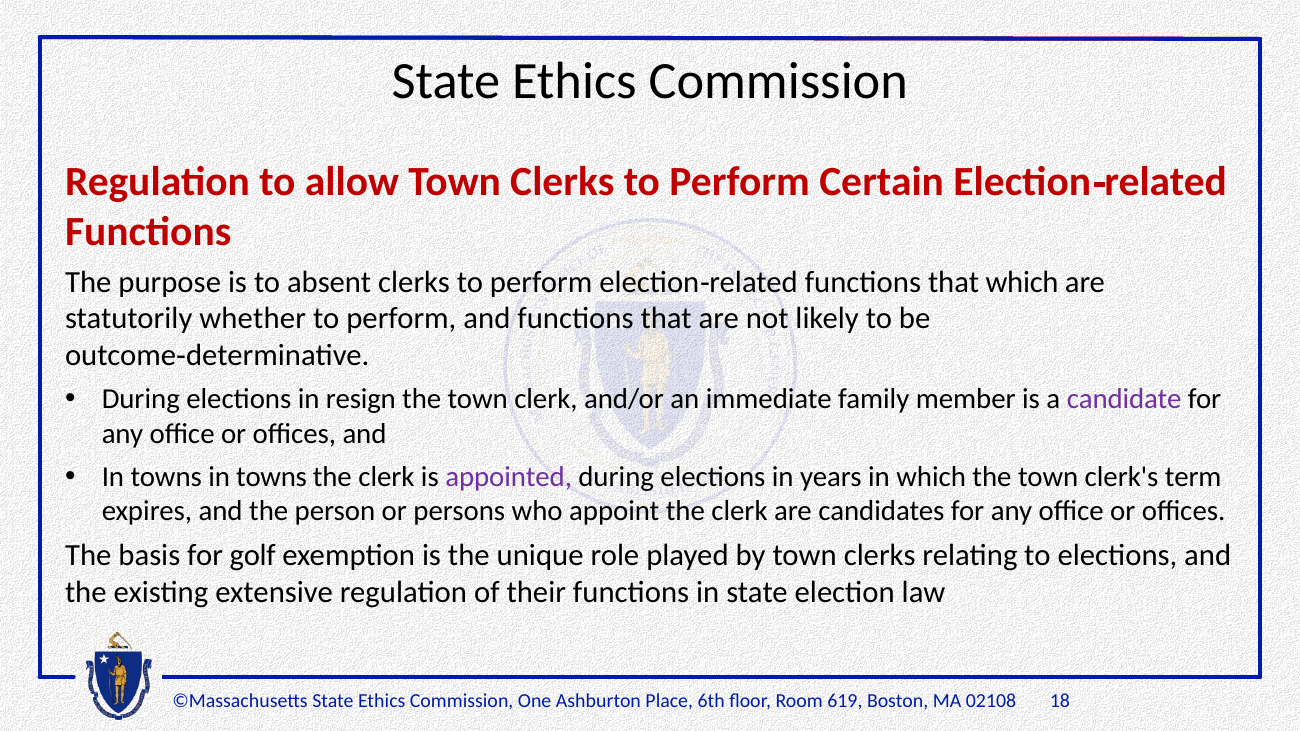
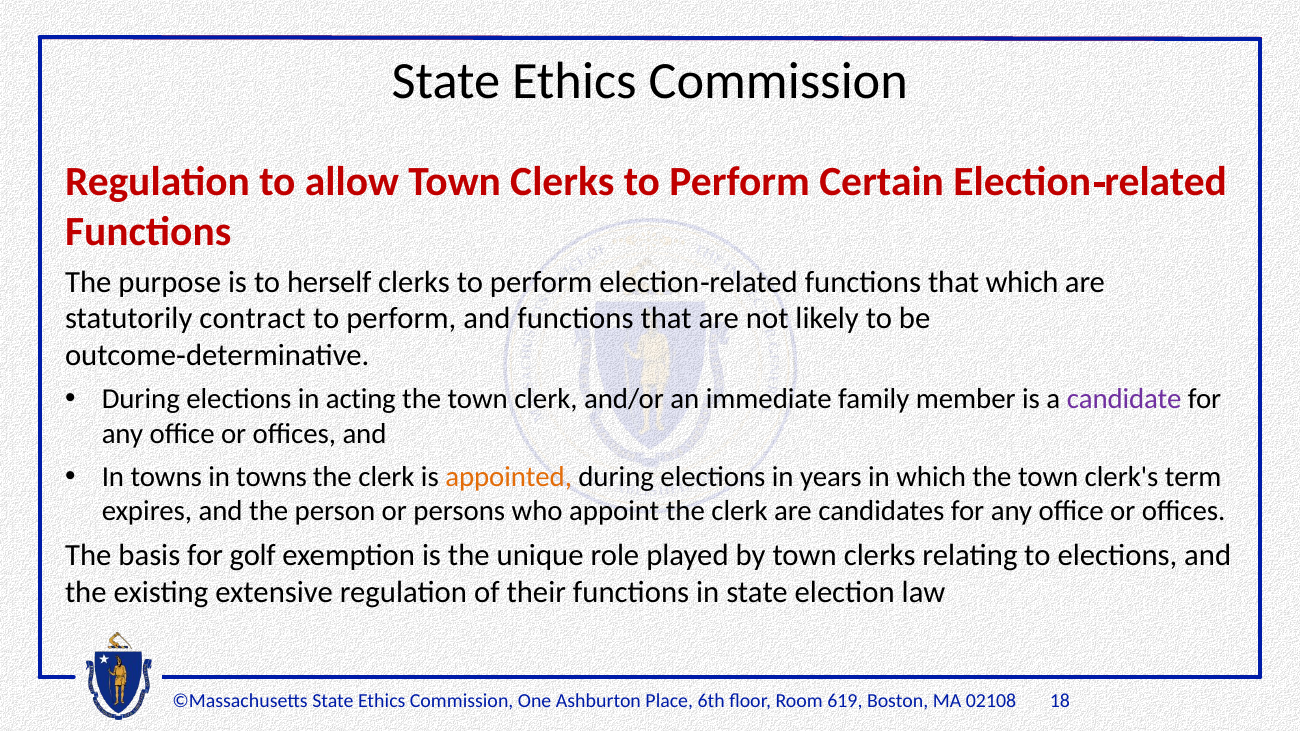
absent: absent -> herself
whether: whether -> contract
resign: resign -> acting
appointed colour: purple -> orange
